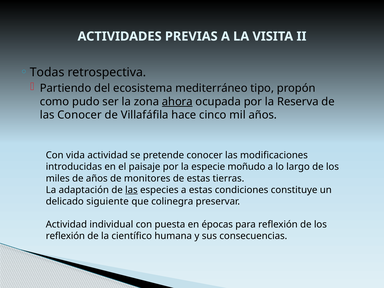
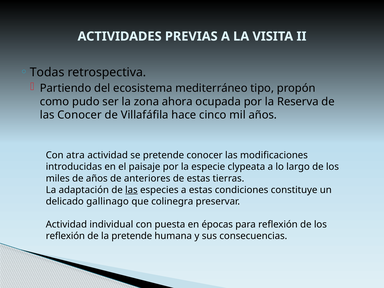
ahora underline: present -> none
vida: vida -> atra
moñudo: moñudo -> clypeata
monitores: monitores -> anteriores
siguiente: siguiente -> gallinago
la científico: científico -> pretende
